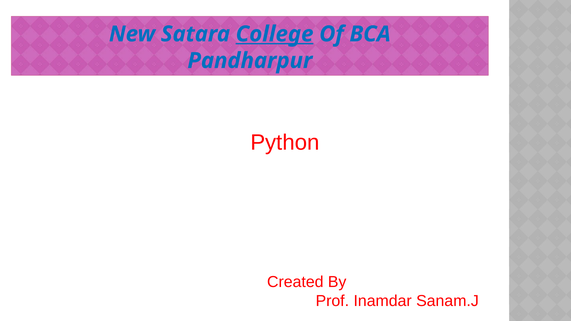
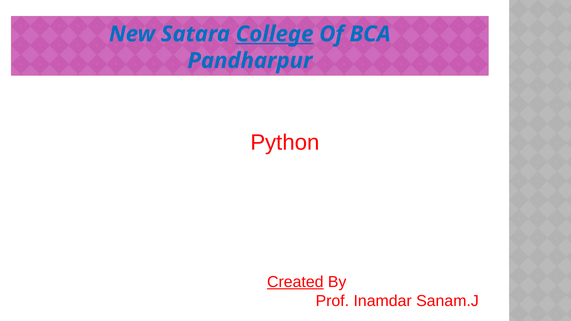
Created underline: none -> present
